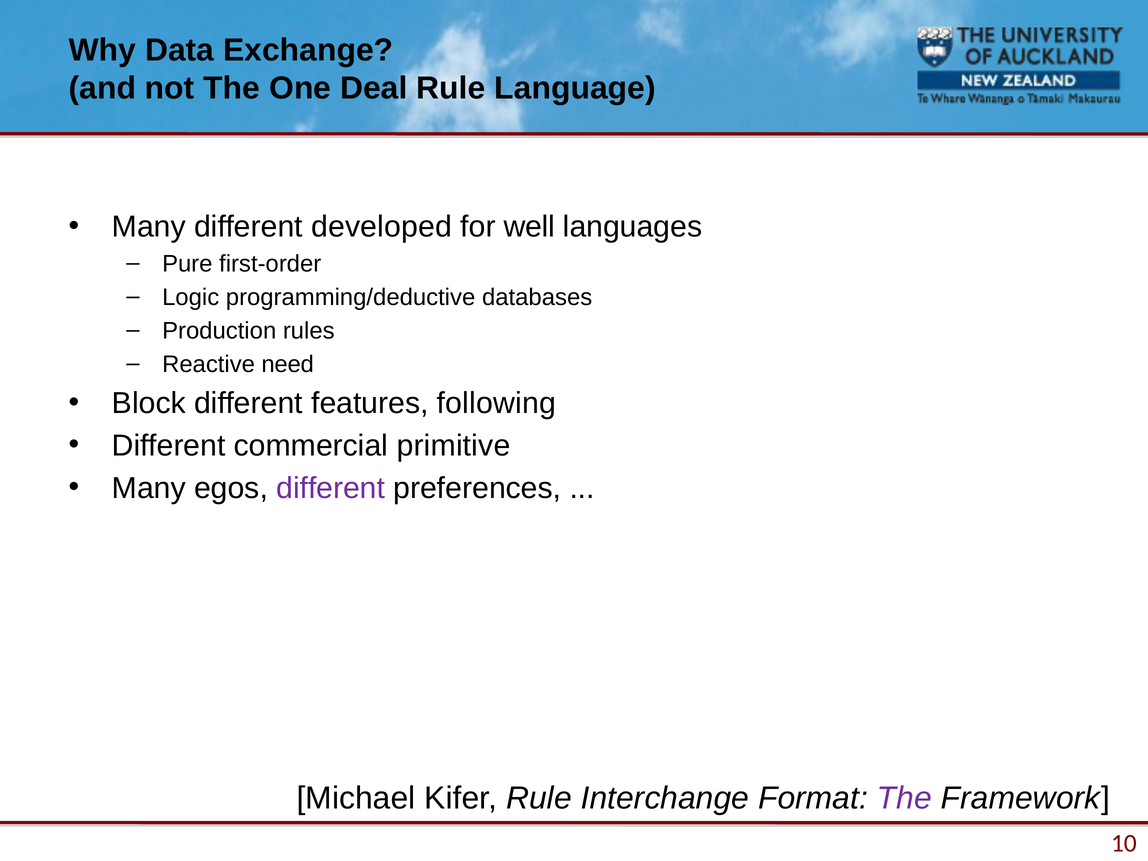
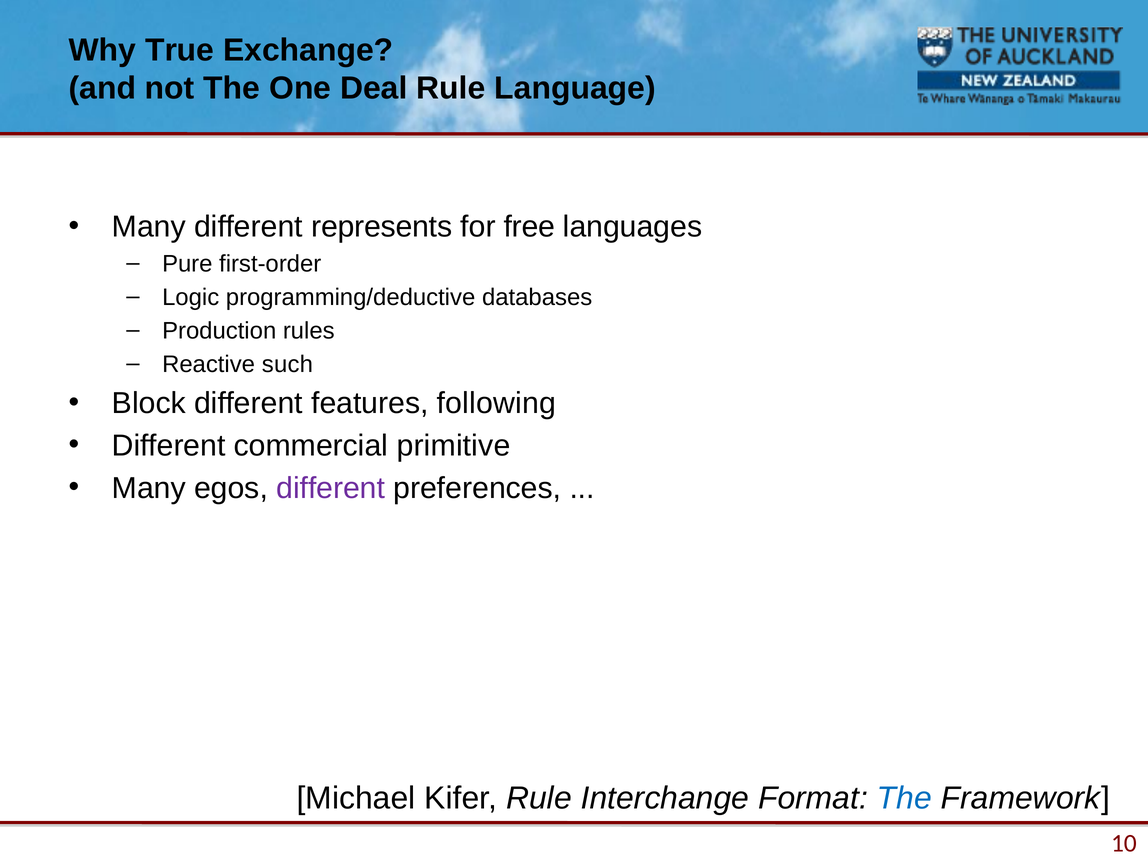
Data: Data -> True
developed: developed -> represents
well: well -> free
need: need -> such
The at (904, 798) colour: purple -> blue
